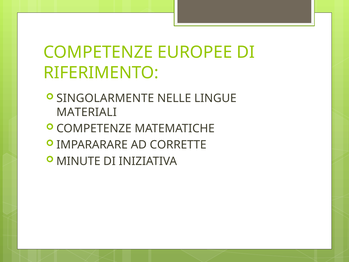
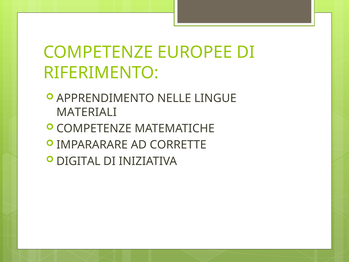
SINGOLARMENTE: SINGOLARMENTE -> APPRENDIMENTO
MINUTE: MINUTE -> DIGITAL
